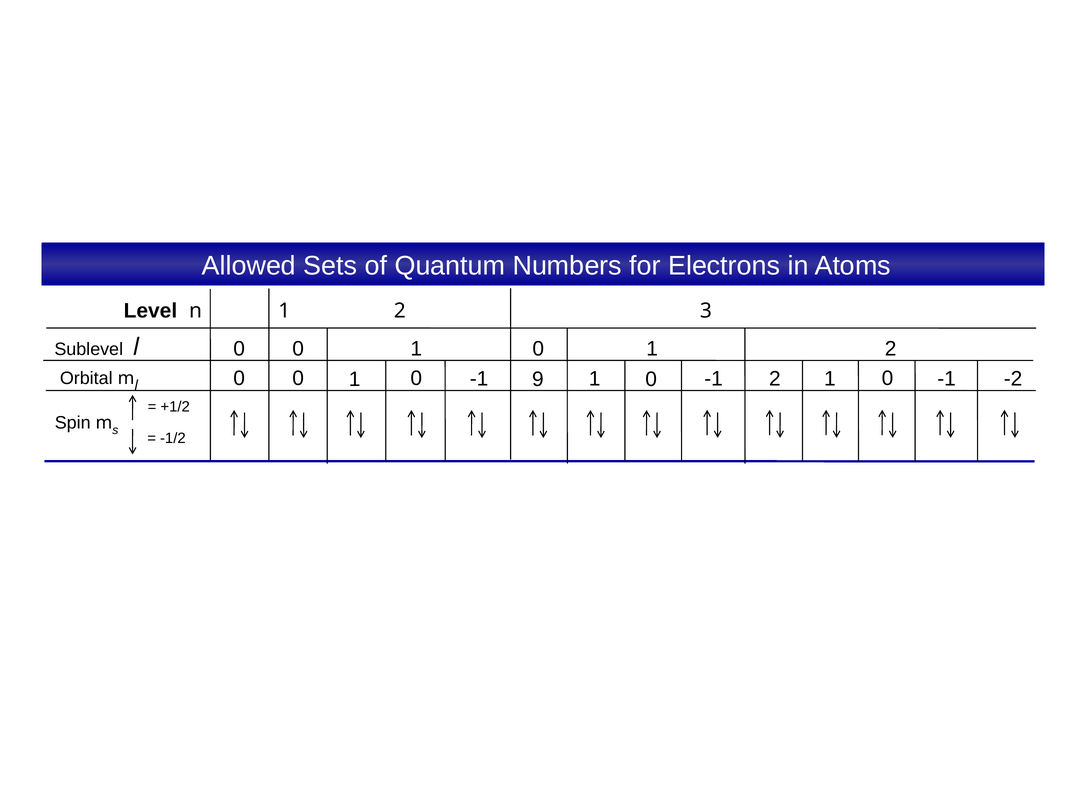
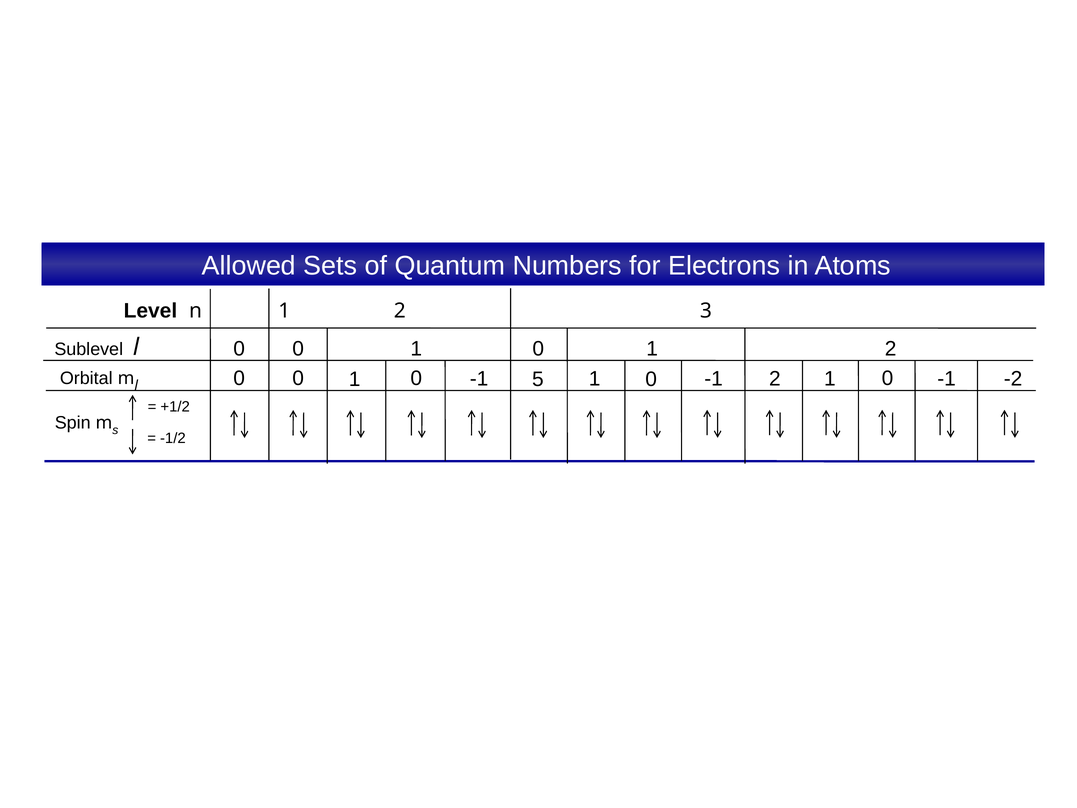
9: 9 -> 5
